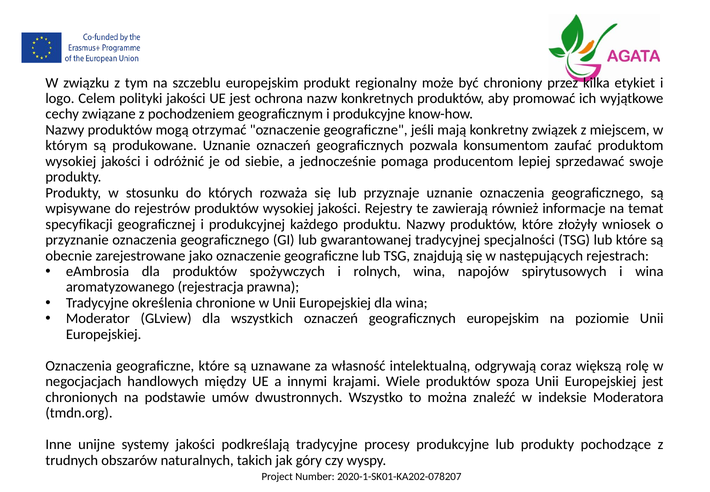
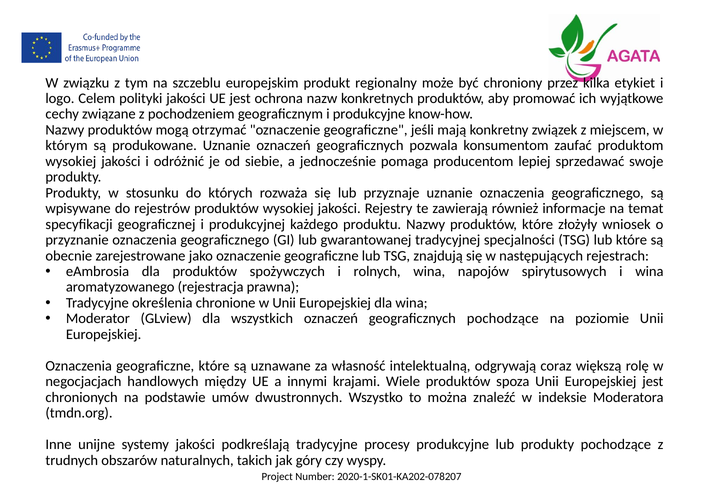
geograficznych europejskim: europejskim -> pochodzące
